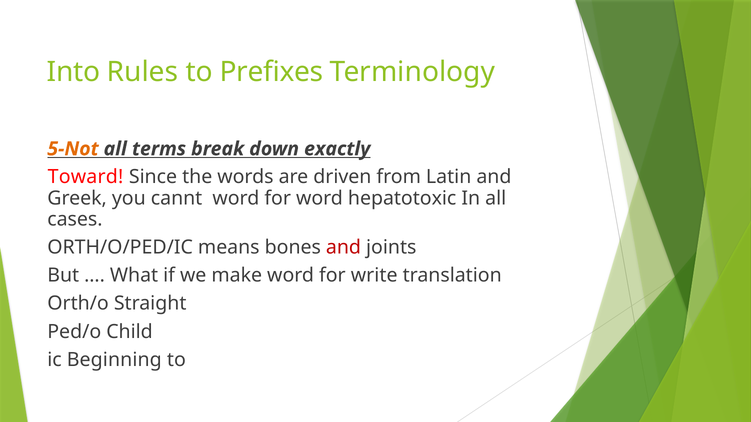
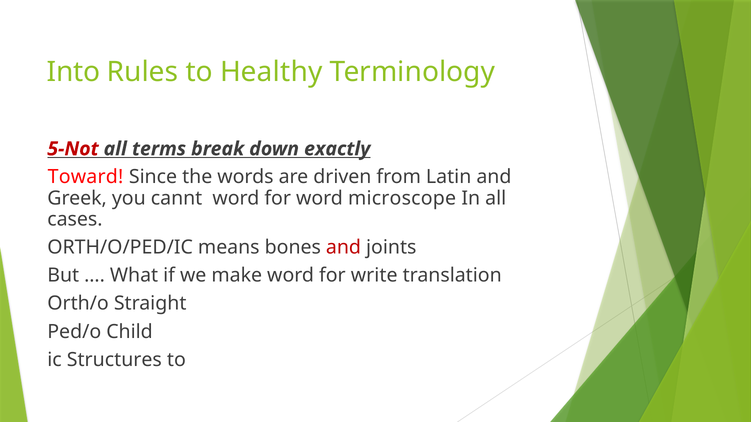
Prefixes: Prefixes -> Healthy
5-Not colour: orange -> red
hepatotoxic: hepatotoxic -> microscope
Beginning: Beginning -> Structures
